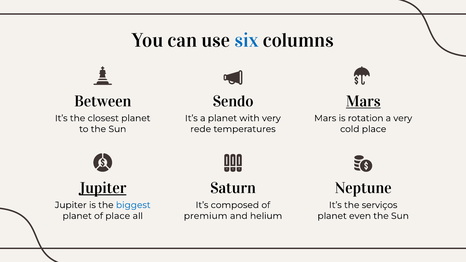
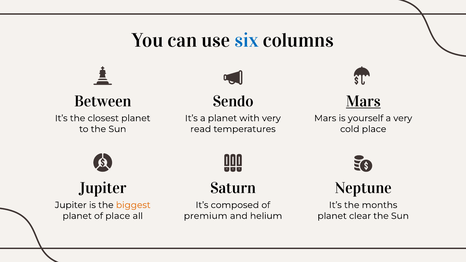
rotation: rotation -> yourself
rede: rede -> read
Jupiter at (103, 188) underline: present -> none
biggest colour: blue -> orange
serviços: serviços -> months
even: even -> clear
